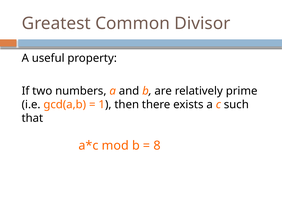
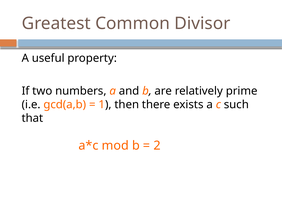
8: 8 -> 2
